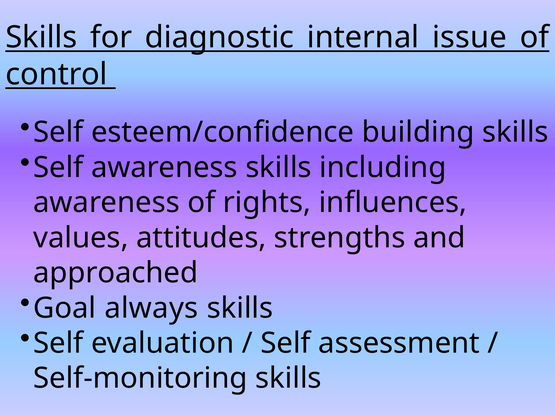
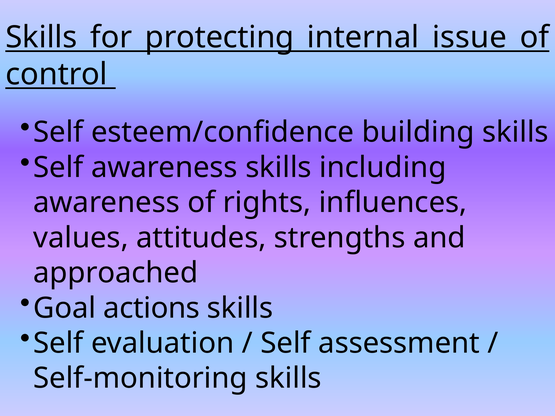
diagnostic: diagnostic -> protecting
always: always -> actions
